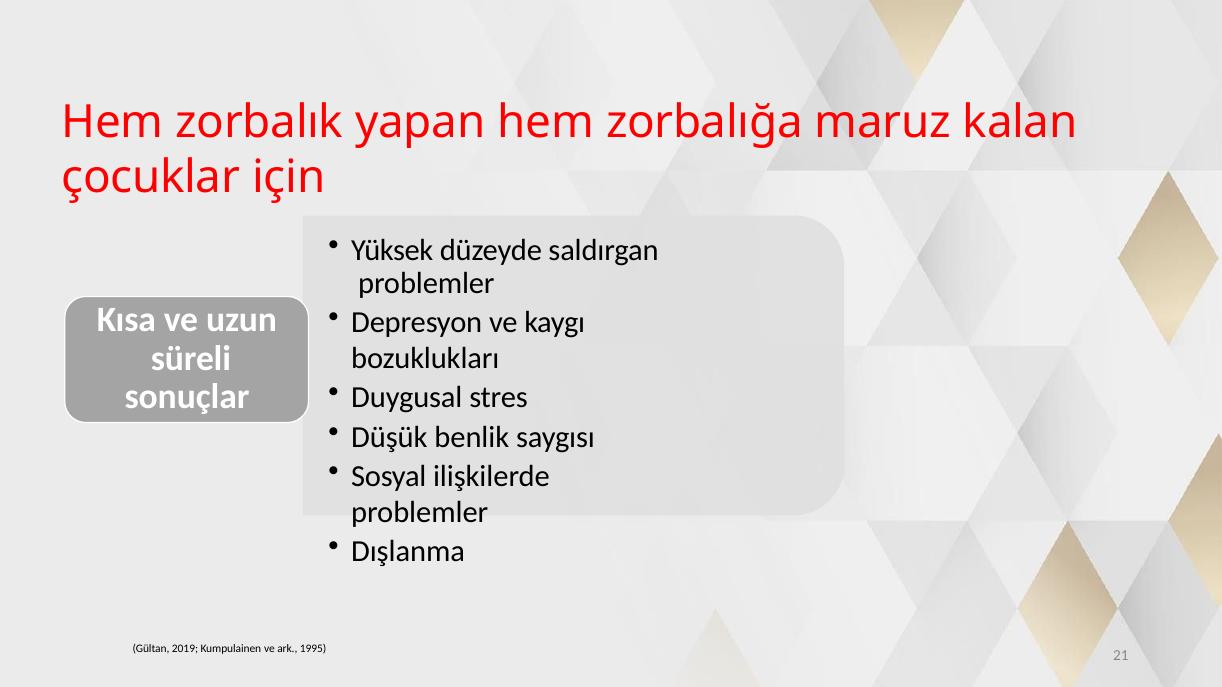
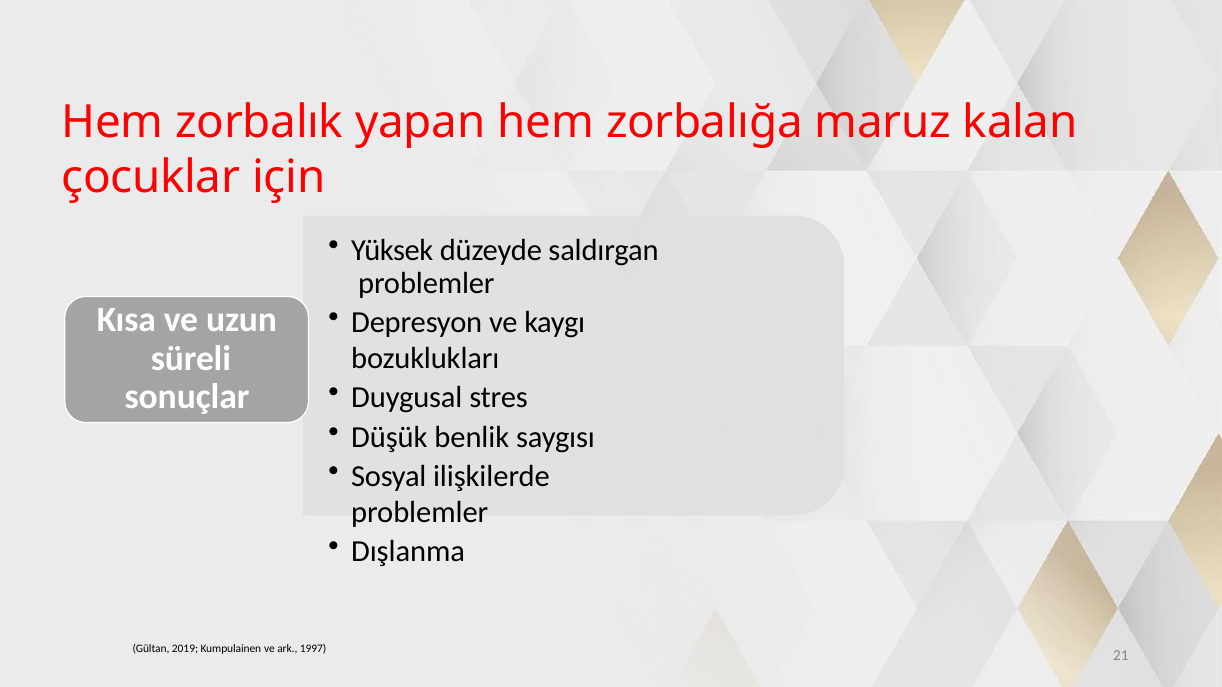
1995: 1995 -> 1997
